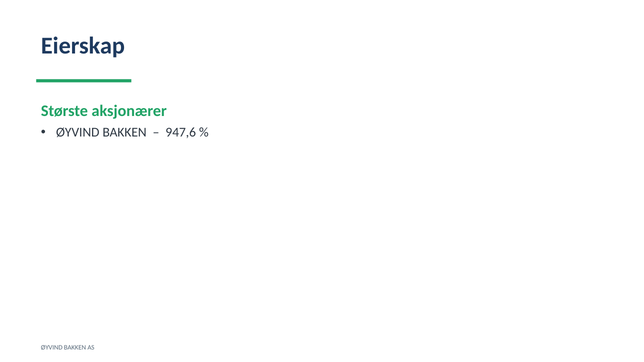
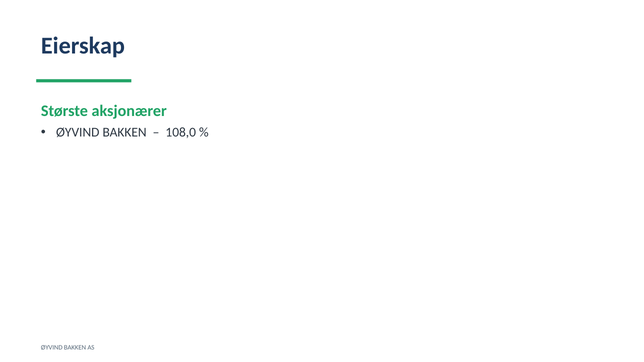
947,6: 947,6 -> 108,0
